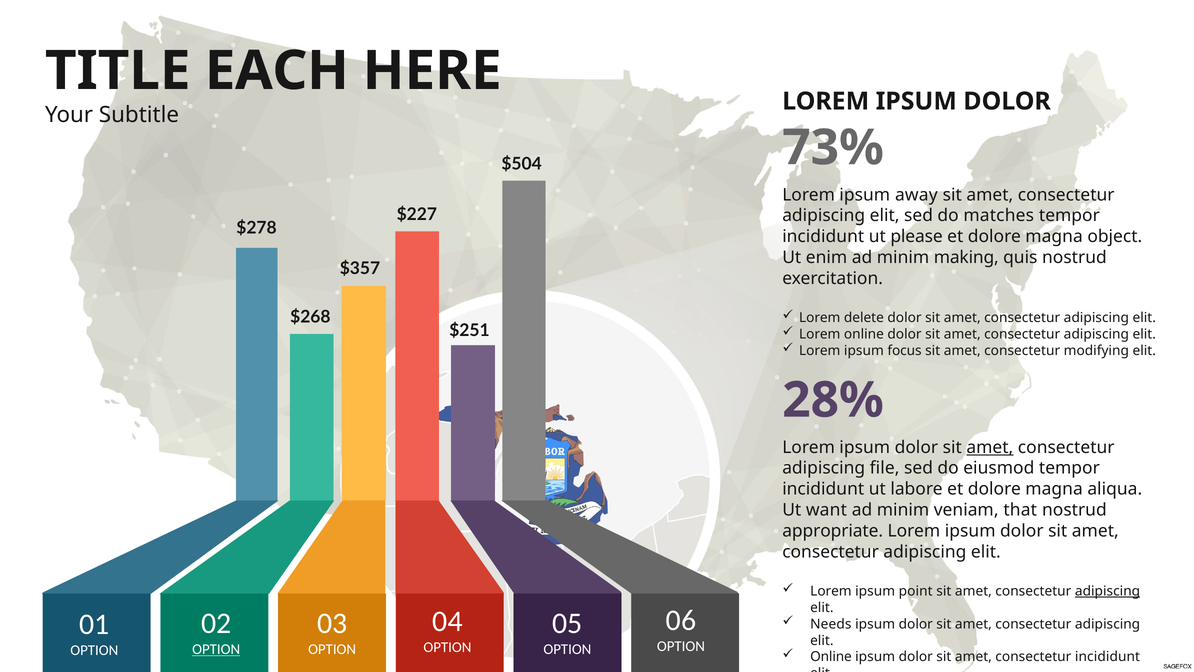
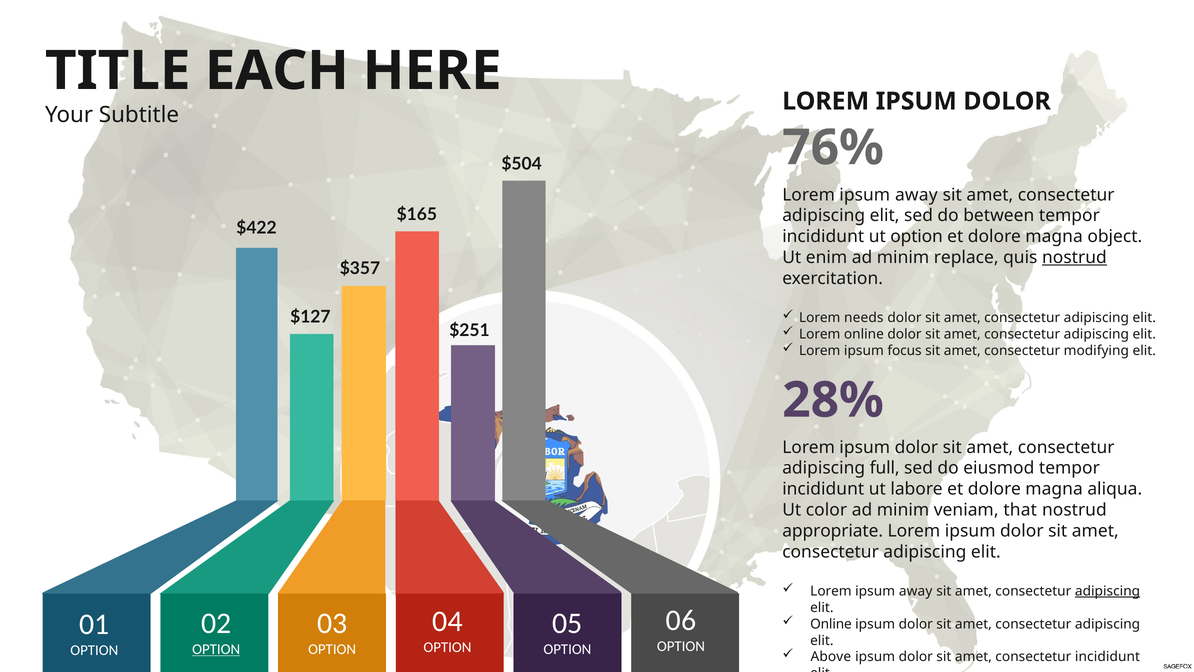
73%: 73% -> 76%
$227: $227 -> $165
matches: matches -> between
$278: $278 -> $422
ut please: please -> option
making: making -> replace
nostrud at (1074, 257) underline: none -> present
$268: $268 -> $127
delete: delete -> needs
amet at (990, 447) underline: present -> none
file: file -> full
want: want -> color
point at (916, 591): point -> away
Needs at (831, 624): Needs -> Online
Online at (831, 657): Online -> Above
